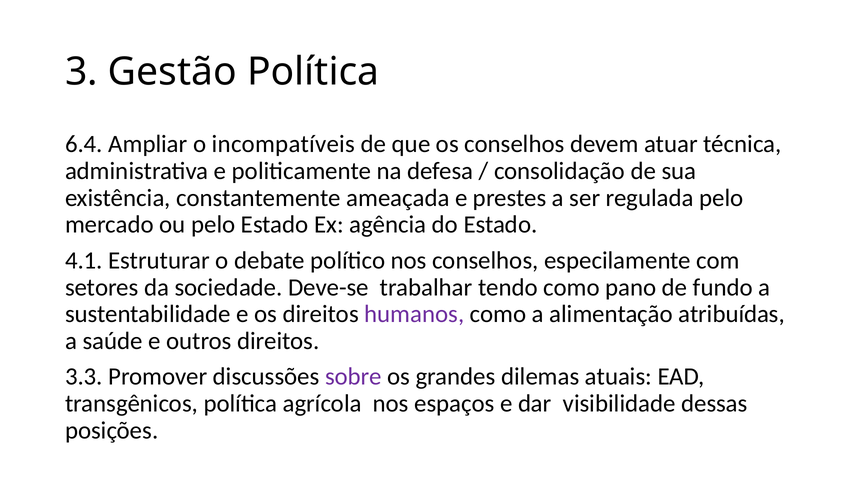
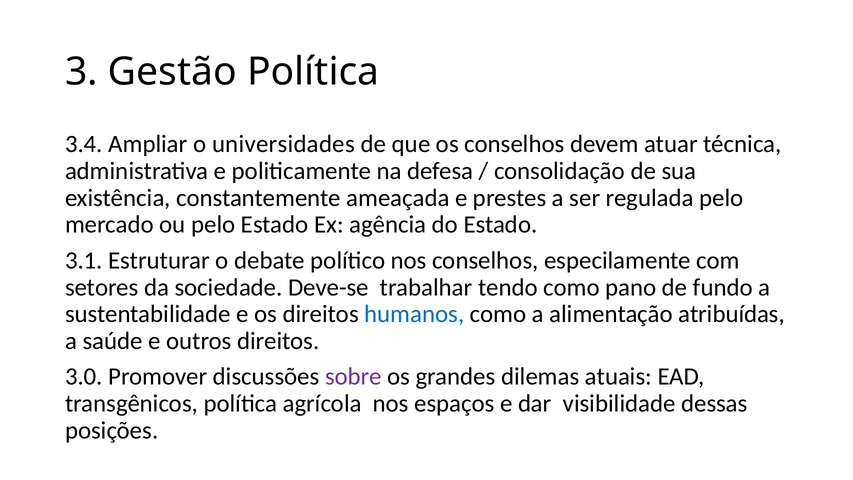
6.4: 6.4 -> 3.4
incompatíveis: incompatíveis -> universidades
4.1: 4.1 -> 3.1
humanos colour: purple -> blue
3.3: 3.3 -> 3.0
